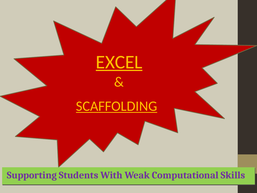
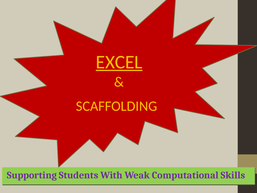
SCAFFOLDING underline: present -> none
